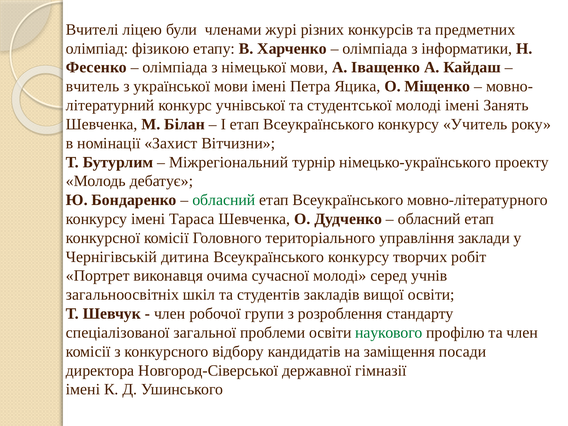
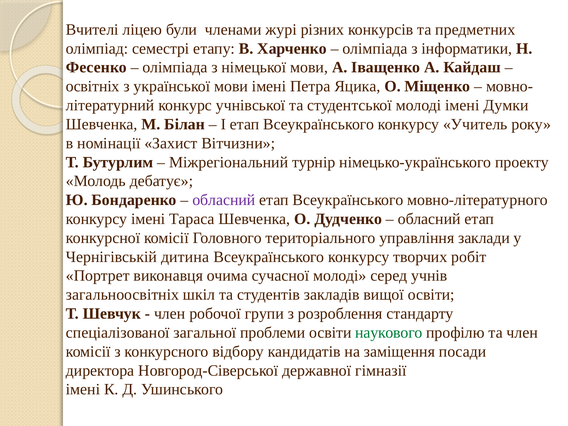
фізикою: фізикою -> семестрі
вчитель: вчитель -> освітніх
Занять: Занять -> Думки
обласний at (224, 200) colour: green -> purple
